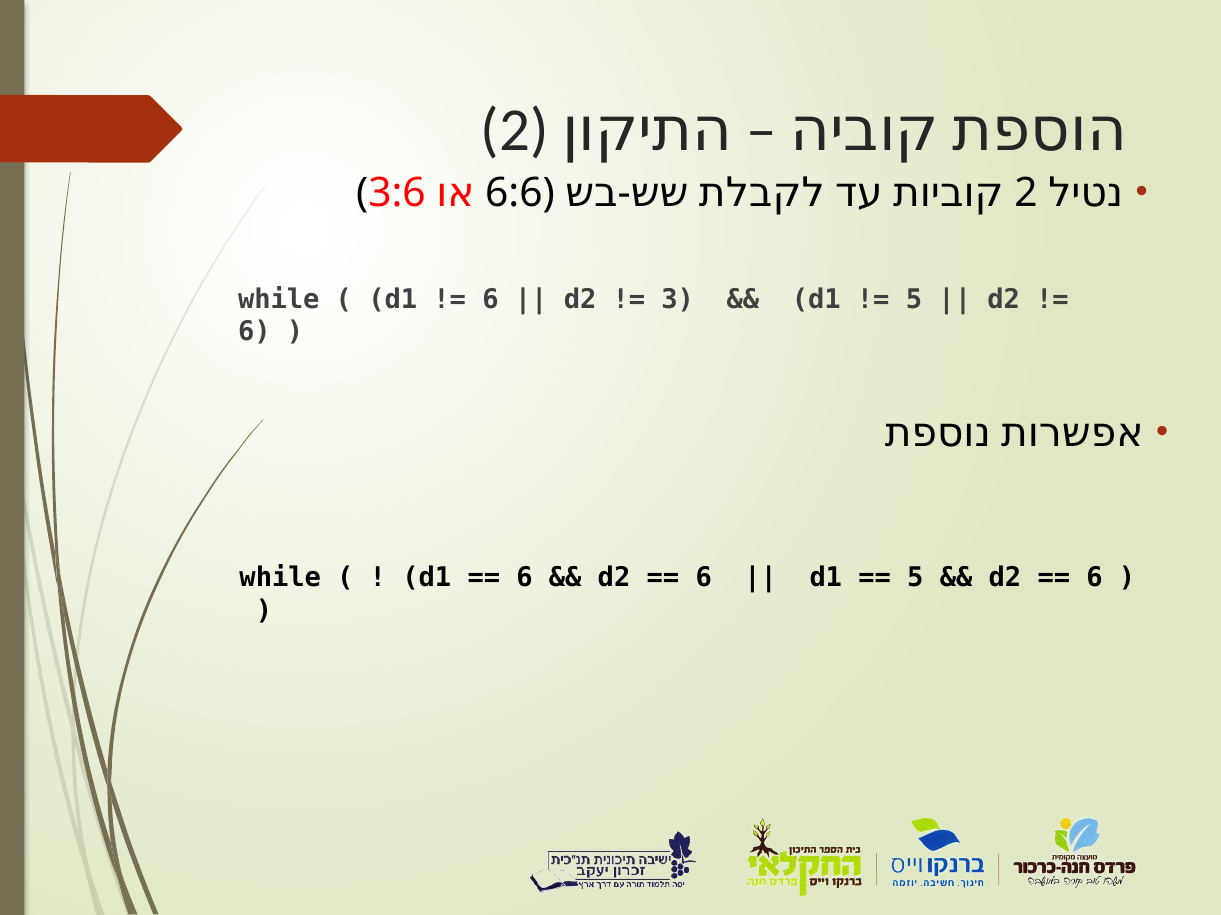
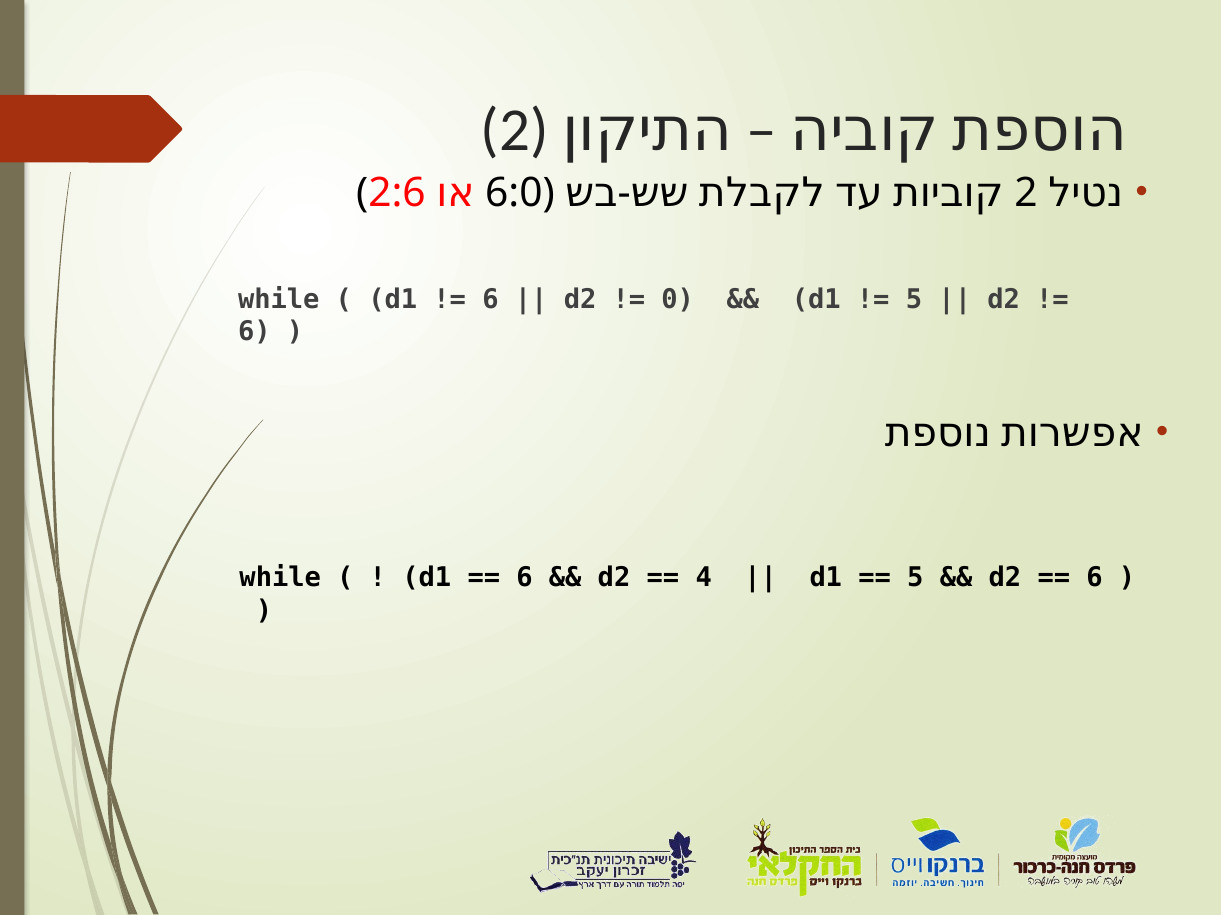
3:6: 3:6 -> 2:6
6:6: 6:6 -> 6:0
3: 3 -> 0
6 at (704, 578): 6 -> 4
